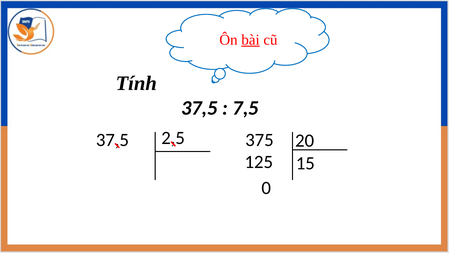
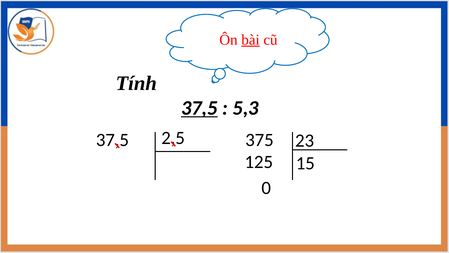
37,5 at (199, 108) underline: none -> present
7,5: 7,5 -> 5,3
20: 20 -> 23
